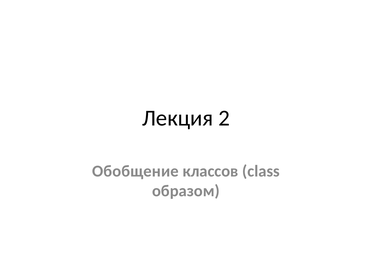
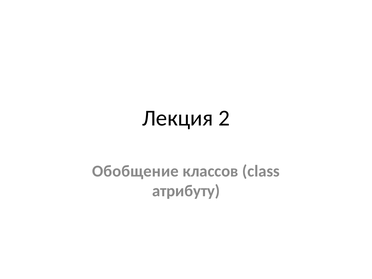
образом: образом -> атрибуту
